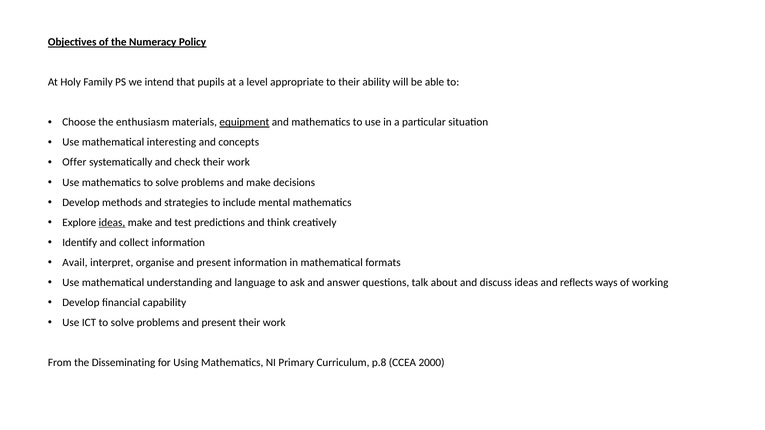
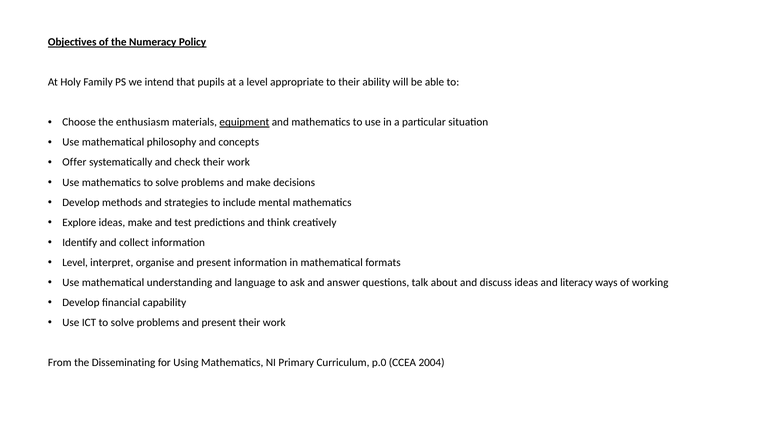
interesting: interesting -> philosophy
ideas at (112, 223) underline: present -> none
Avail at (75, 263): Avail -> Level
reflects: reflects -> literacy
p.8: p.8 -> p.0
2000: 2000 -> 2004
